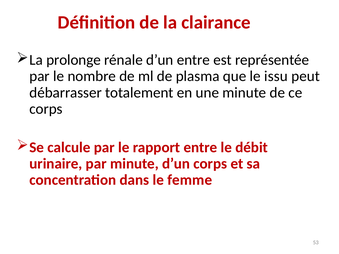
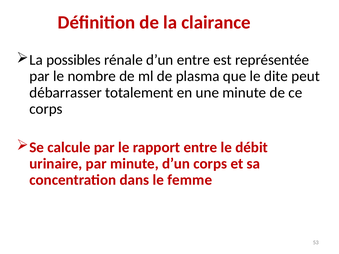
prolonge: prolonge -> possibles
issu: issu -> dite
